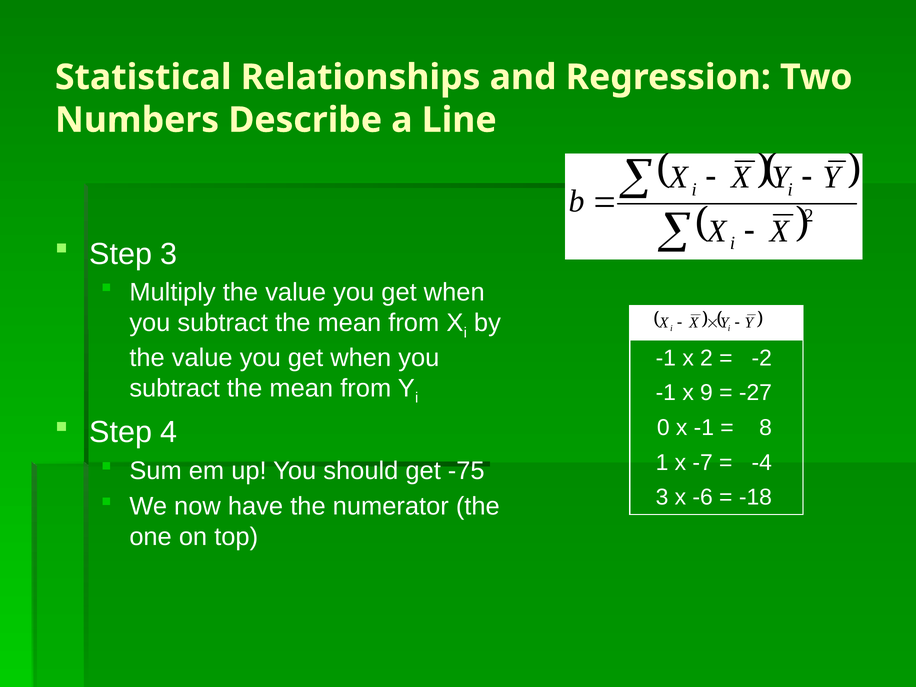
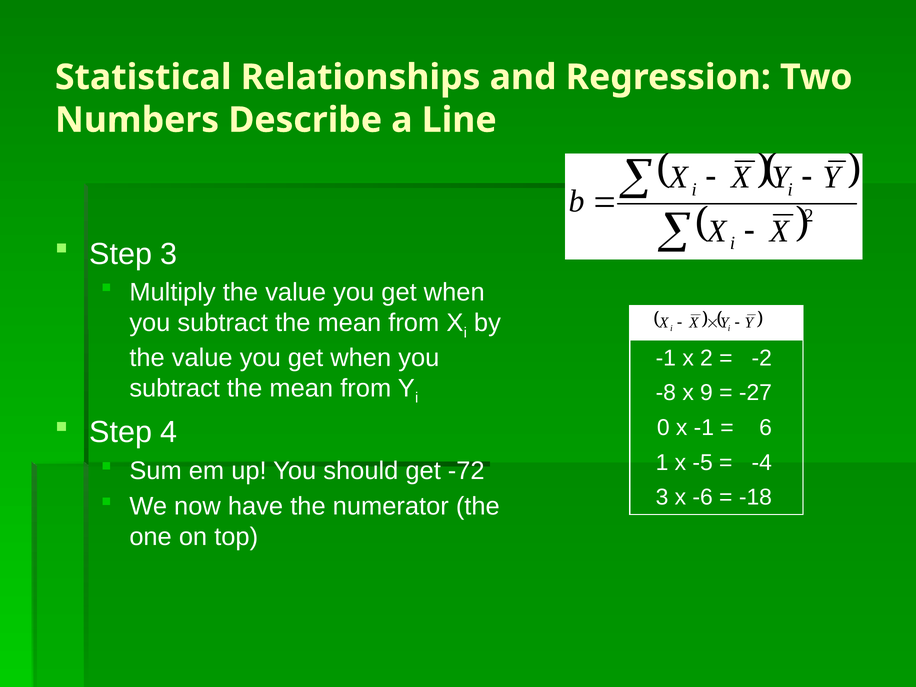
-1 at (666, 393): -1 -> -8
8: 8 -> 6
-7: -7 -> -5
-75: -75 -> -72
